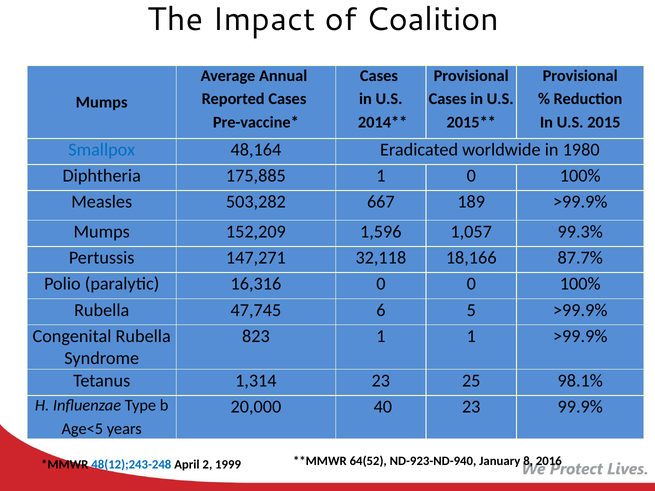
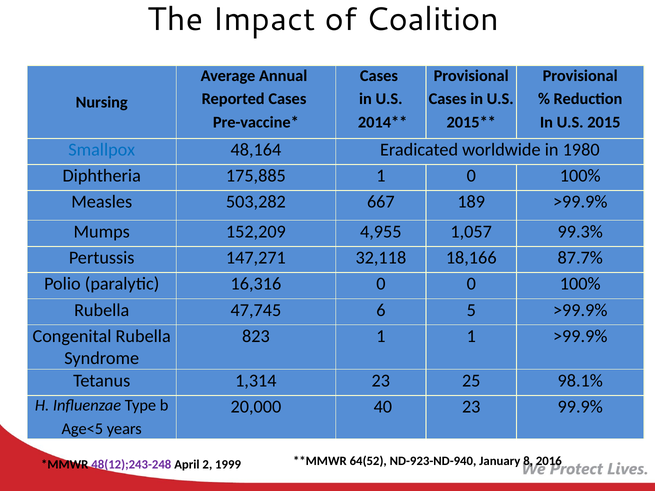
Mumps at (102, 102): Mumps -> Nursing
1,596: 1,596 -> 4,955
48(12);243-248 colour: blue -> purple
